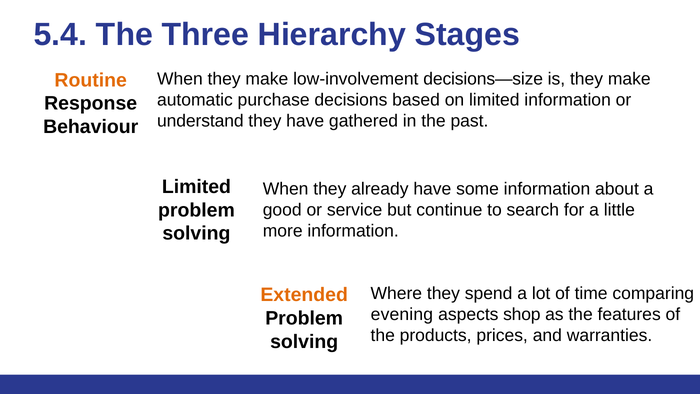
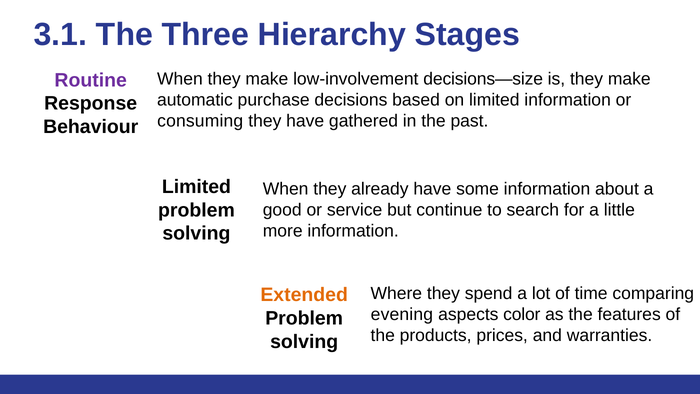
5.4: 5.4 -> 3.1
Routine colour: orange -> purple
understand: understand -> consuming
shop: shop -> color
